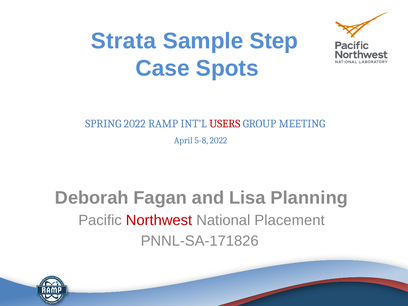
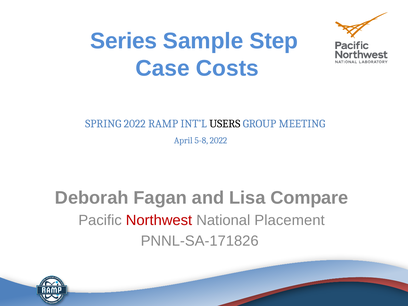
Strata: Strata -> Series
Spots: Spots -> Costs
USERS colour: red -> black
Planning: Planning -> Compare
